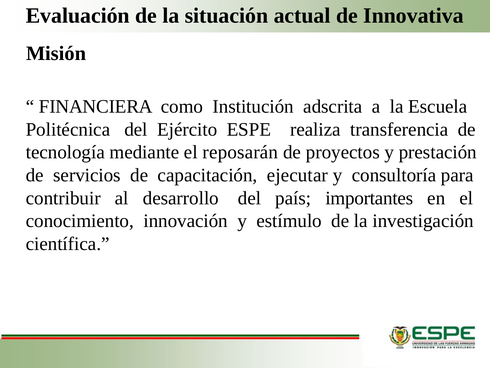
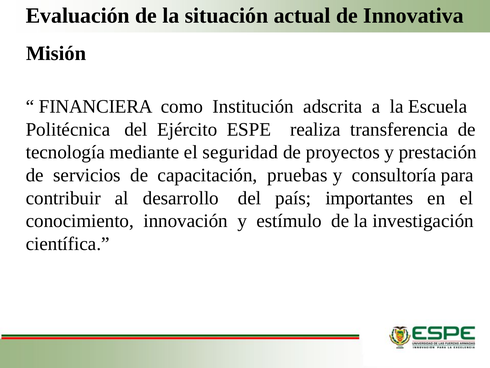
reposarán: reposarán -> seguridad
ejecutar: ejecutar -> pruebas
